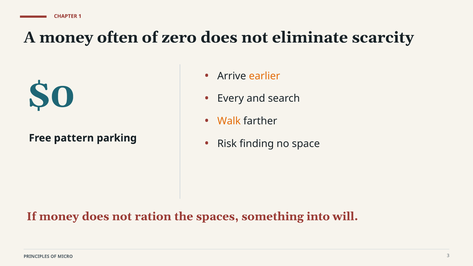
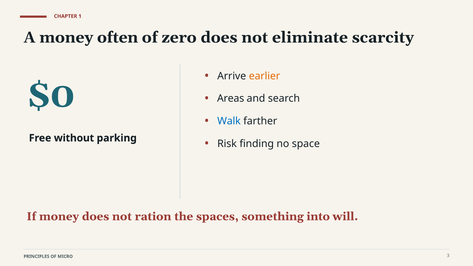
Every: Every -> Areas
Walk colour: orange -> blue
pattern: pattern -> without
